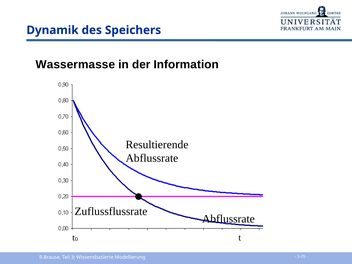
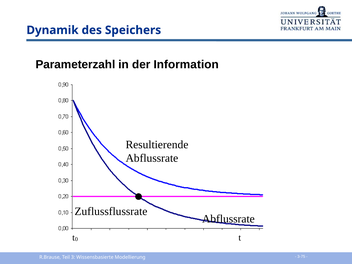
Wassermasse: Wassermasse -> Parameterzahl
